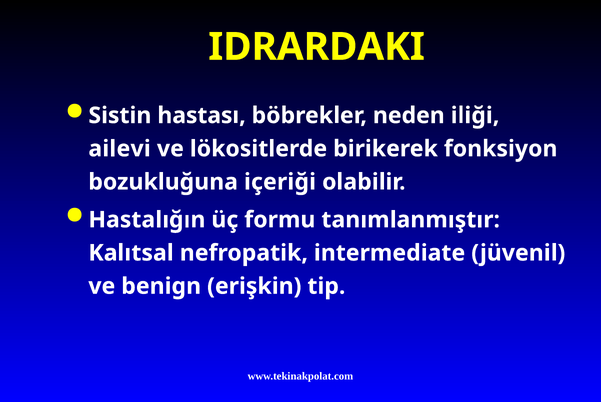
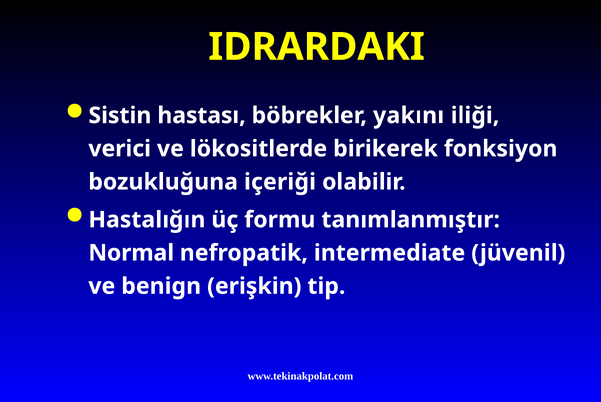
neden: neden -> yakını
ailevi: ailevi -> verici
Kalıtsal: Kalıtsal -> Normal
